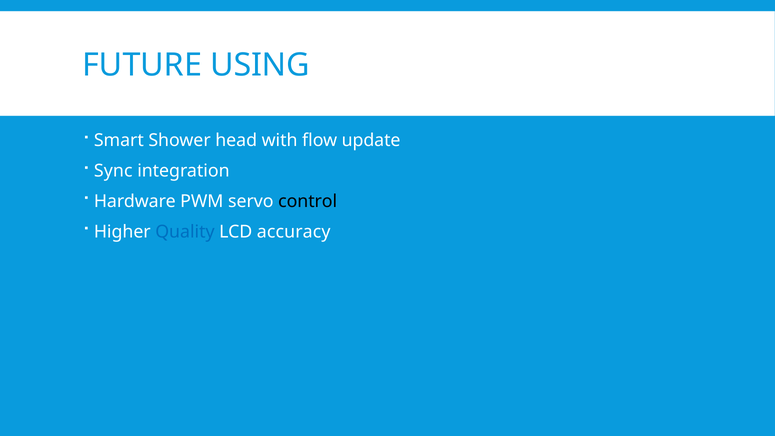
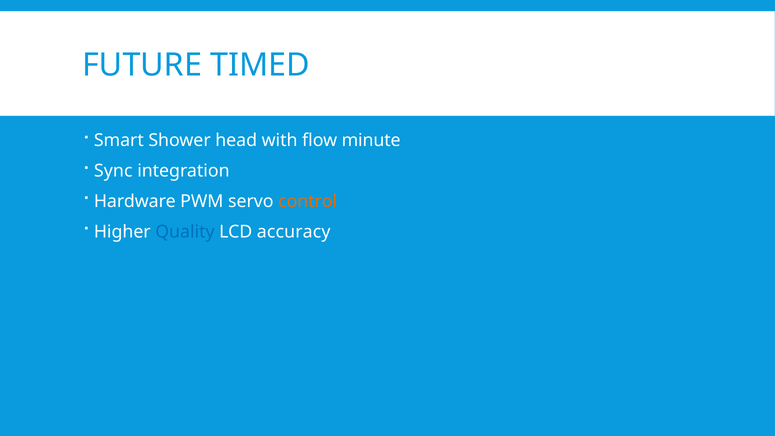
USING: USING -> TIMED
update: update -> minute
control colour: black -> orange
